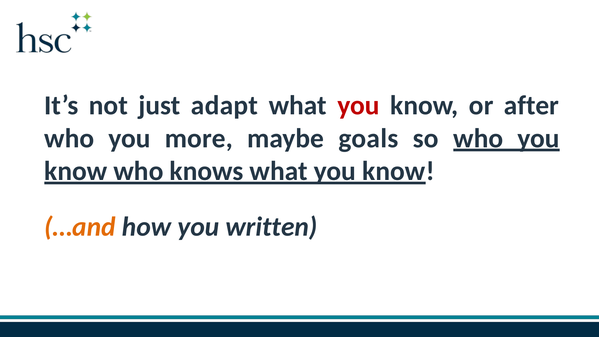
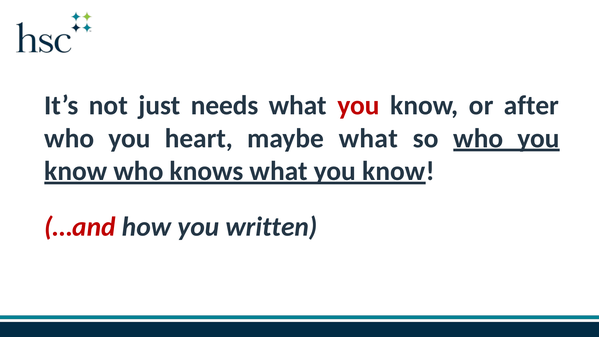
adapt: adapt -> needs
more: more -> heart
maybe goals: goals -> what
…and colour: orange -> red
